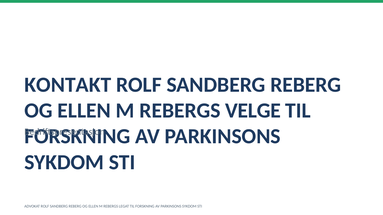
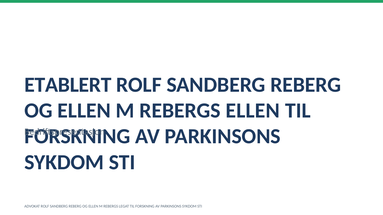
KONTAKT: KONTAKT -> ETABLERT
REBERGS VELGE: VELGE -> ELLEN
